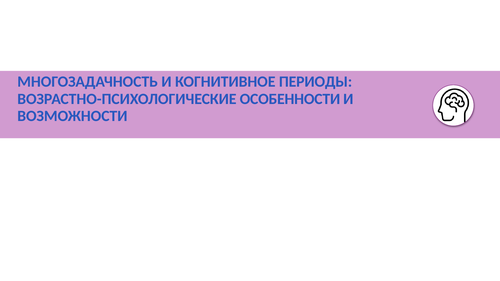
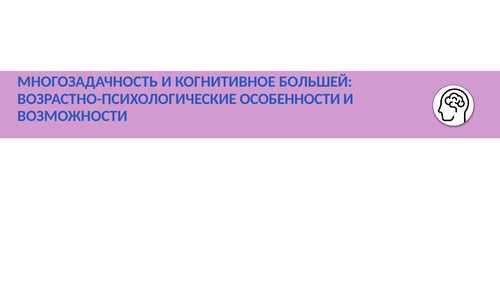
ПЕРИОДЫ: ПЕРИОДЫ -> БОЛЬШЕЙ
